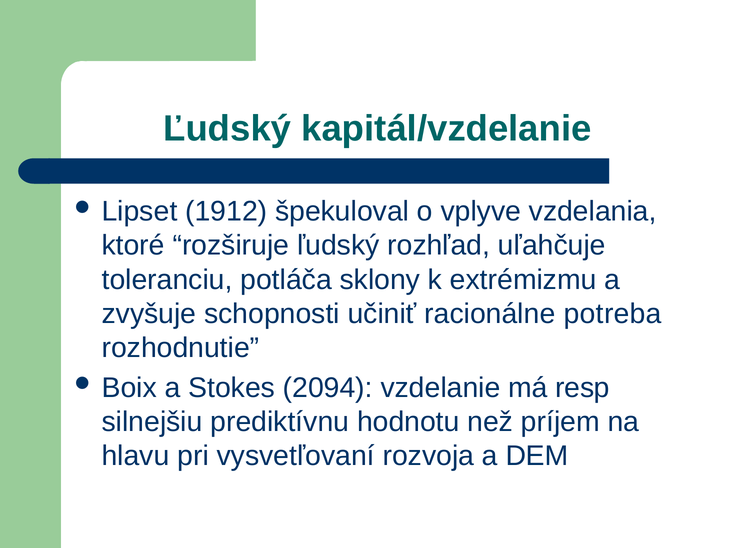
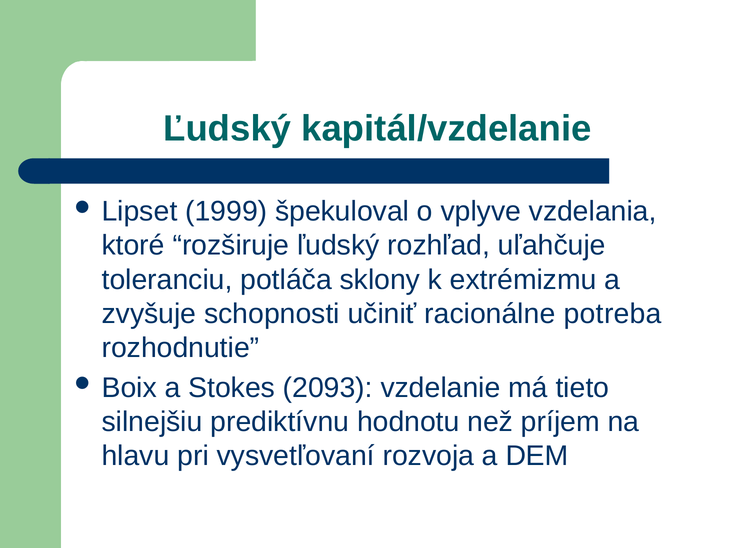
1912: 1912 -> 1999
2094: 2094 -> 2093
resp: resp -> tieto
